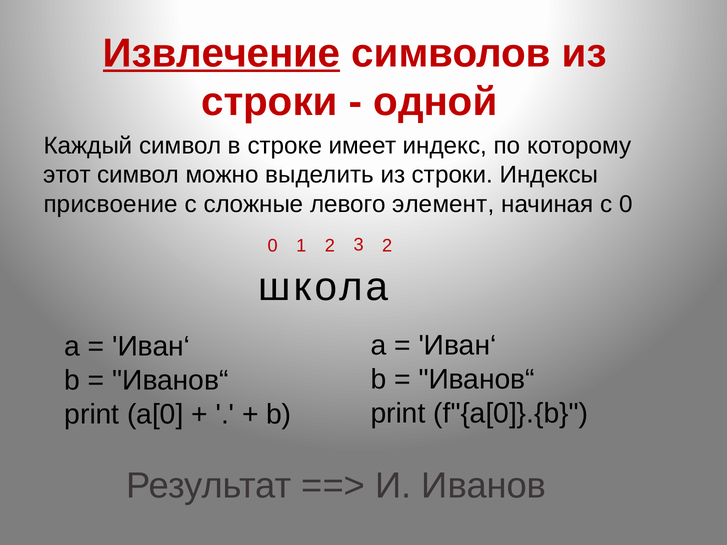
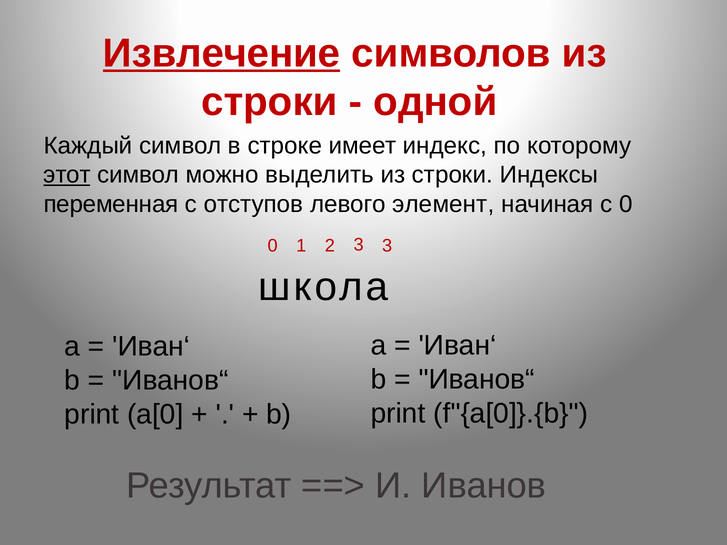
этот underline: none -> present
присвоение: присвоение -> переменная
сложные: сложные -> отступов
3 2: 2 -> 3
